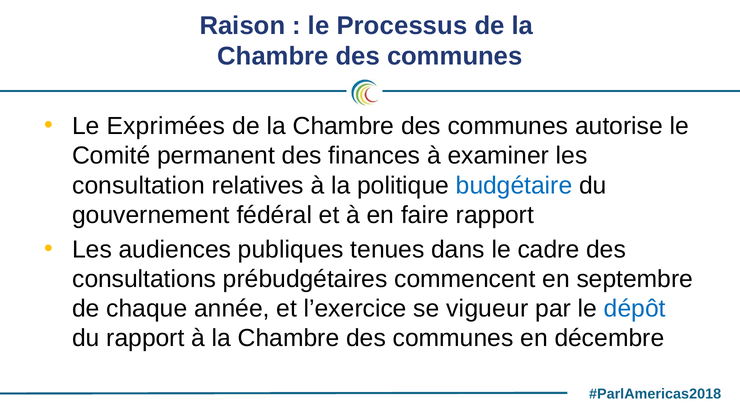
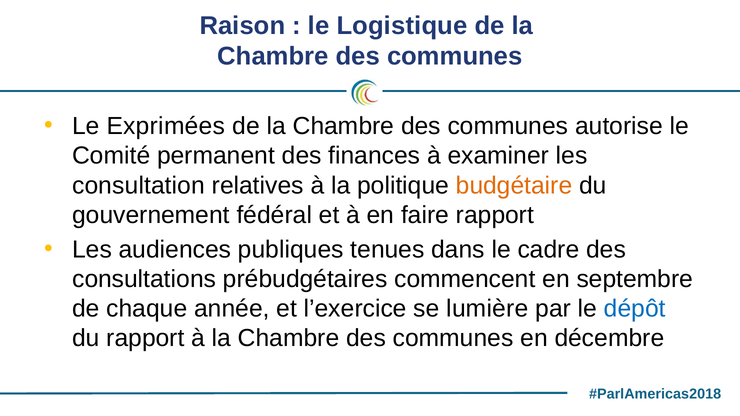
Processus: Processus -> Logistique
budgétaire colour: blue -> orange
vigueur: vigueur -> lumière
